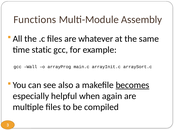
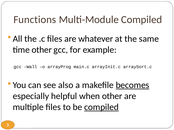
Multi-Module Assembly: Assembly -> Compiled
time static: static -> other
when again: again -> other
compiled at (101, 107) underline: none -> present
